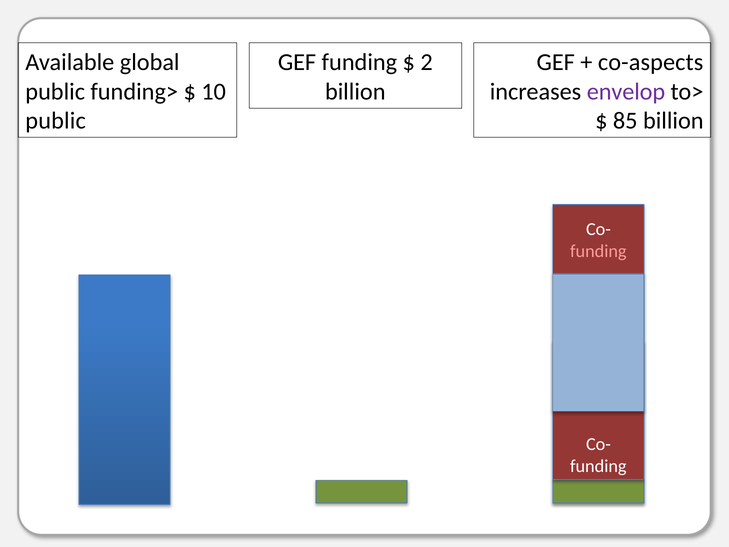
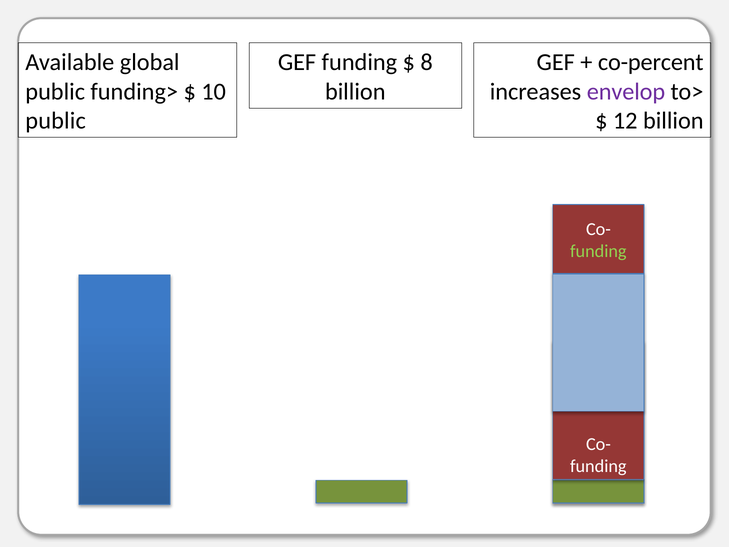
2: 2 -> 8
co-aspects: co-aspects -> co-percent
85: 85 -> 12
funding at (598, 251) colour: pink -> light green
